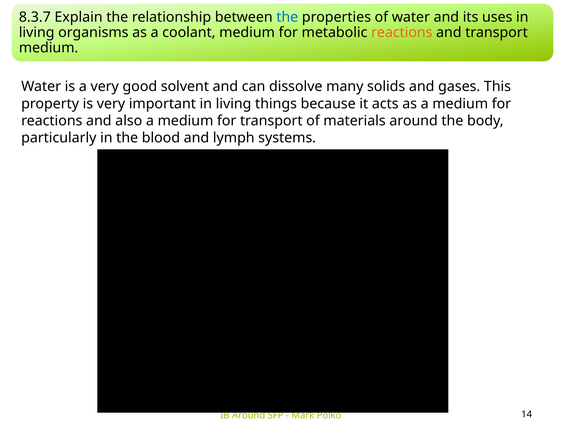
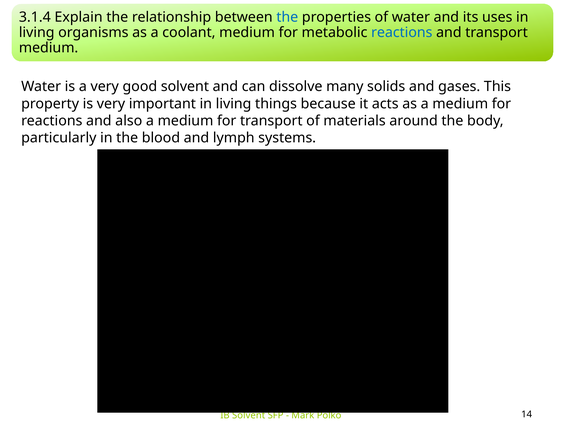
8.3.7: 8.3.7 -> 3.1.4
reactions at (402, 33) colour: orange -> blue
IB Around: Around -> Solvent
